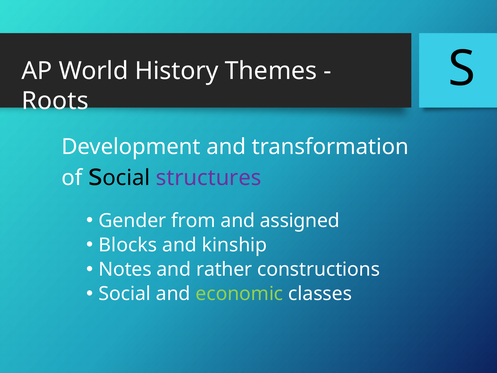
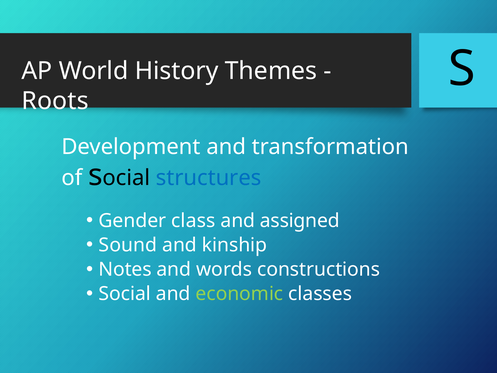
structures colour: purple -> blue
from: from -> class
Blocks: Blocks -> Sound
rather: rather -> words
